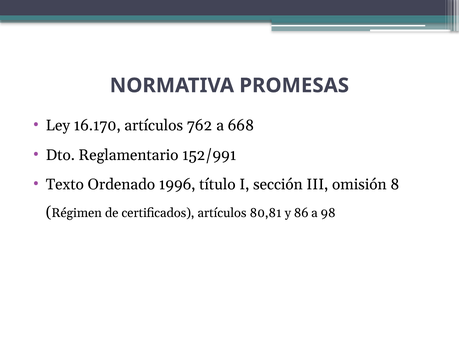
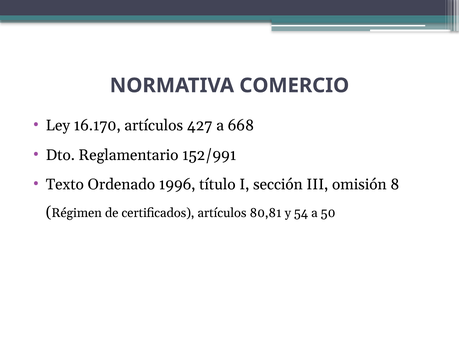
PROMESAS: PROMESAS -> COMERCIO
762: 762 -> 427
86: 86 -> 54
98: 98 -> 50
